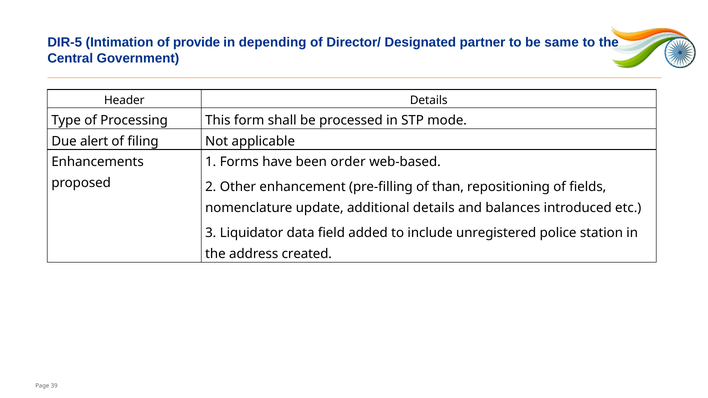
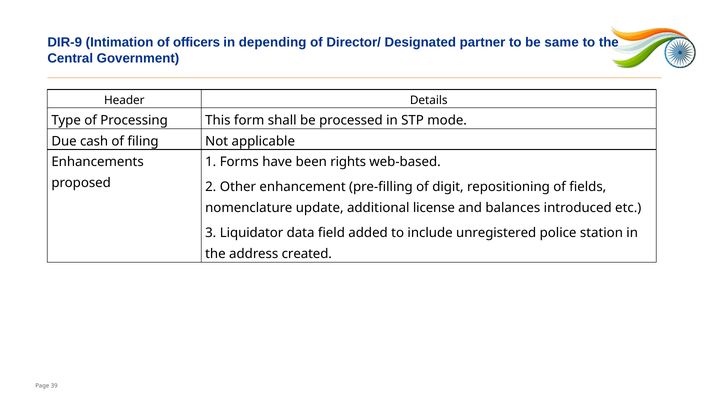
DIR-5: DIR-5 -> DIR-9
provide: provide -> officers
alert: alert -> cash
order: order -> rights
than: than -> digit
additional details: details -> license
